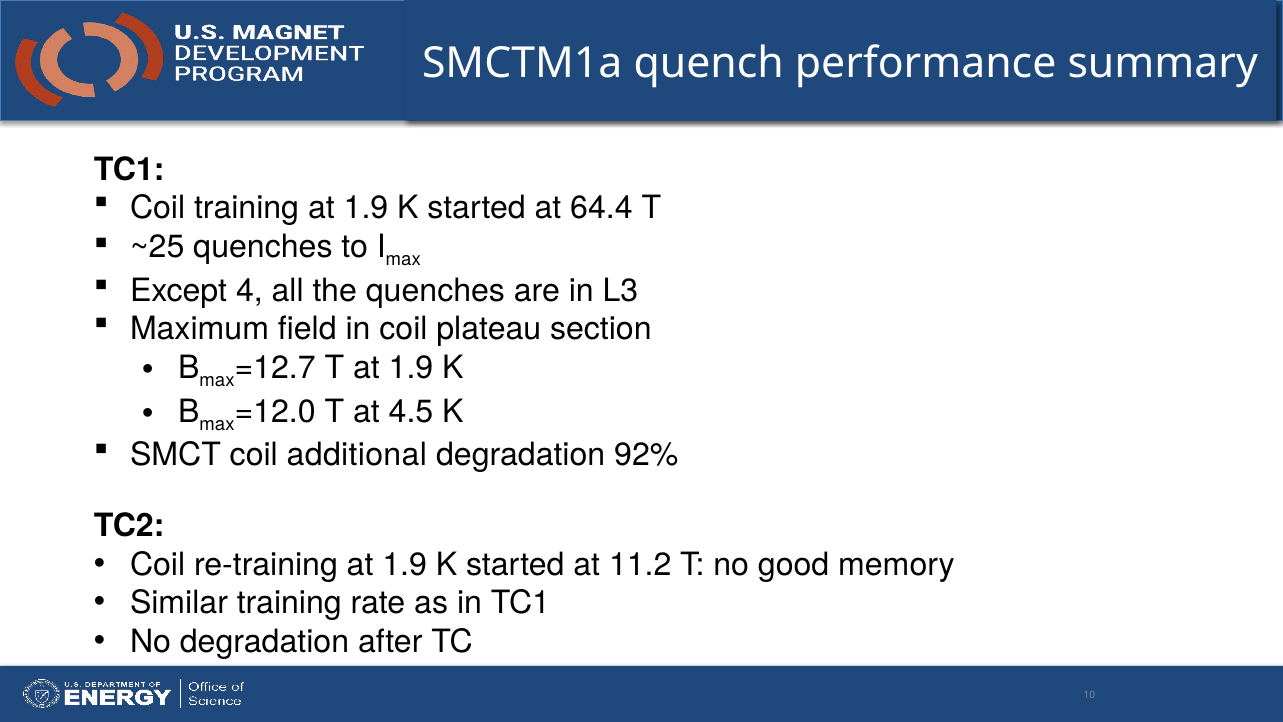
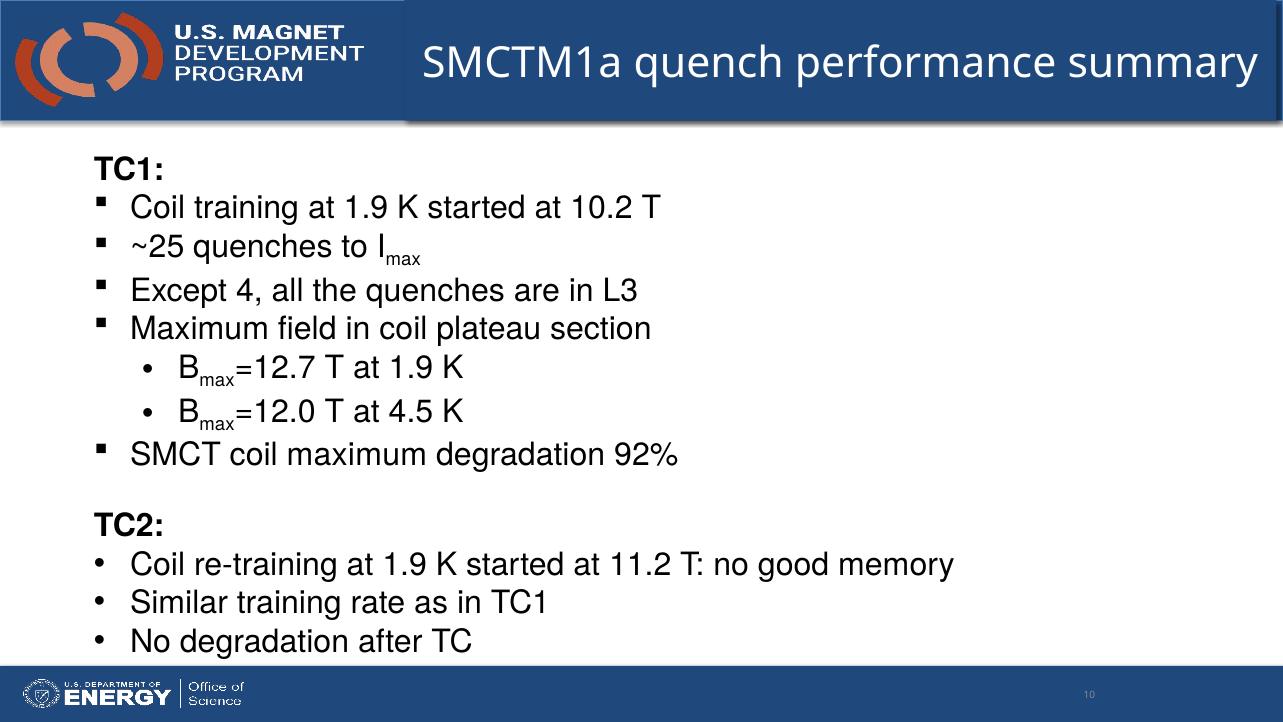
64.4: 64.4 -> 10.2
coil additional: additional -> maximum
